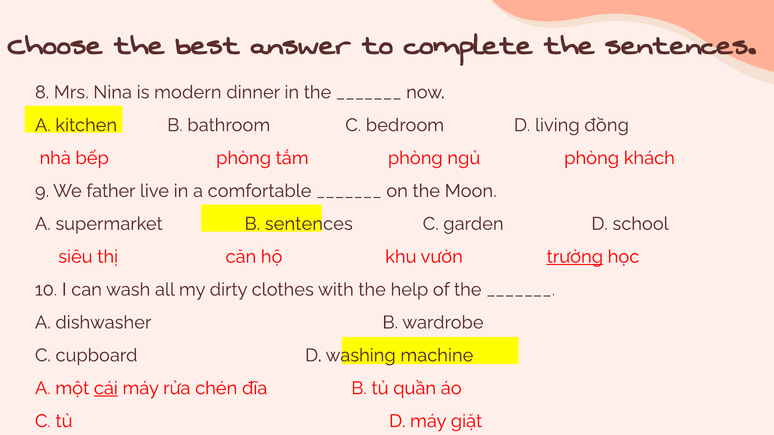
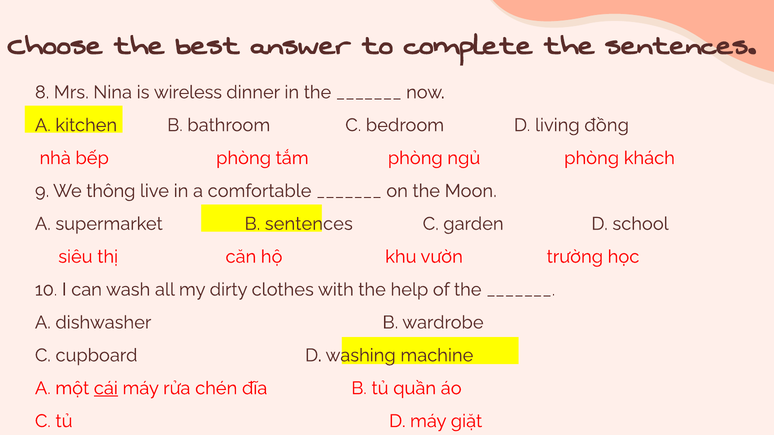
modern: modern -> wireless
father: father -> thông
trường underline: present -> none
